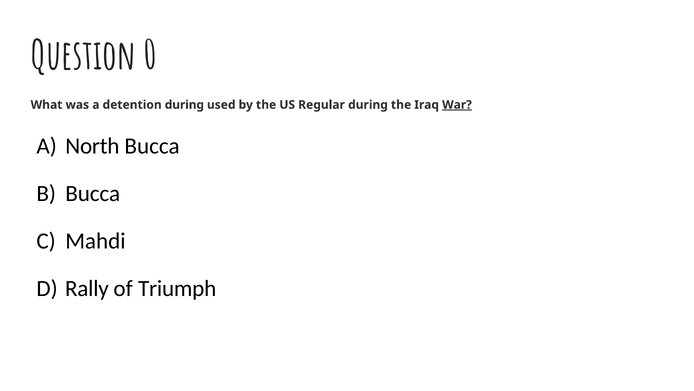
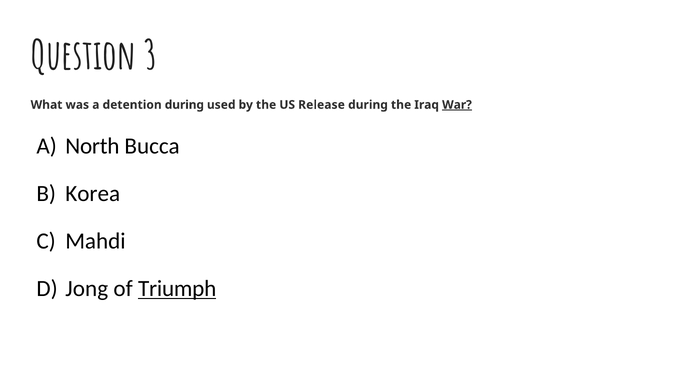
0: 0 -> 3
Regular: Regular -> Release
Bucca at (93, 193): Bucca -> Korea
Rally: Rally -> Jong
Triumph underline: none -> present
